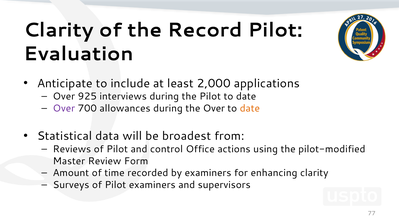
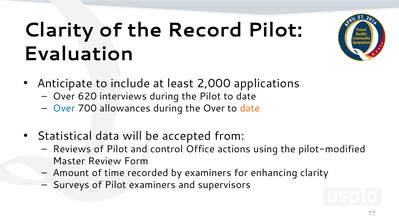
925: 925 -> 620
Over at (64, 109) colour: purple -> blue
broadest: broadest -> accepted
